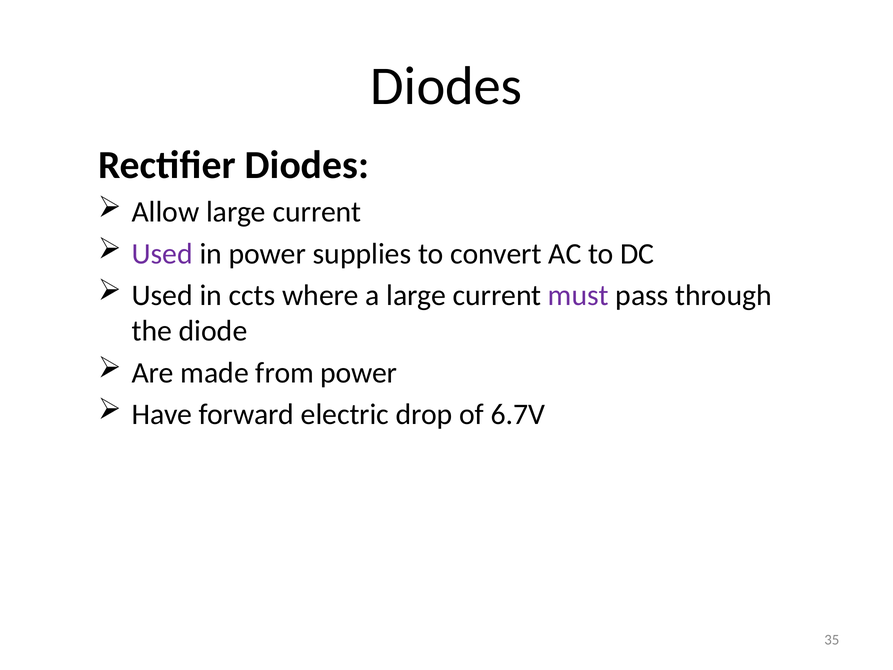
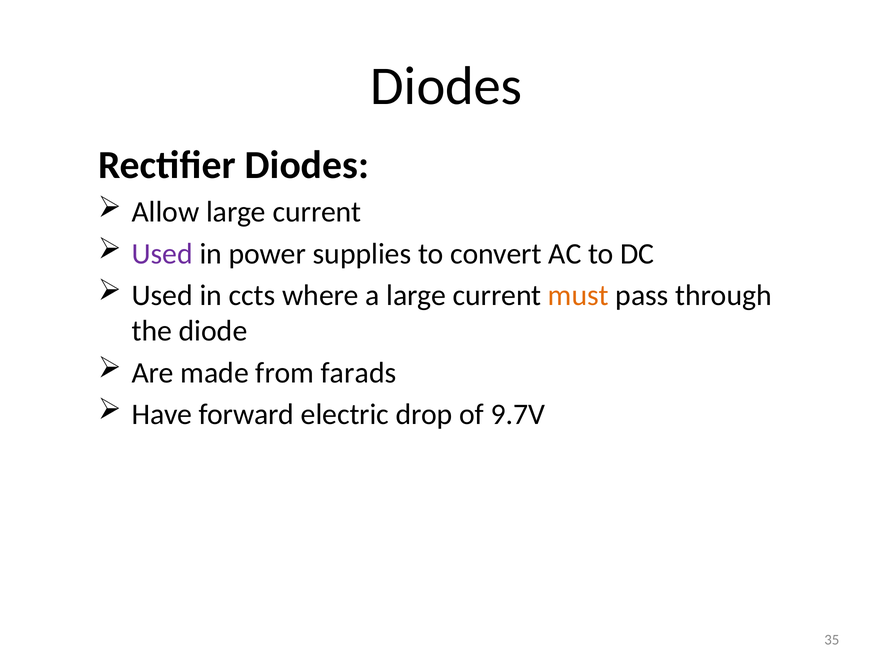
must colour: purple -> orange
from power: power -> farads
6.7V: 6.7V -> 9.7V
